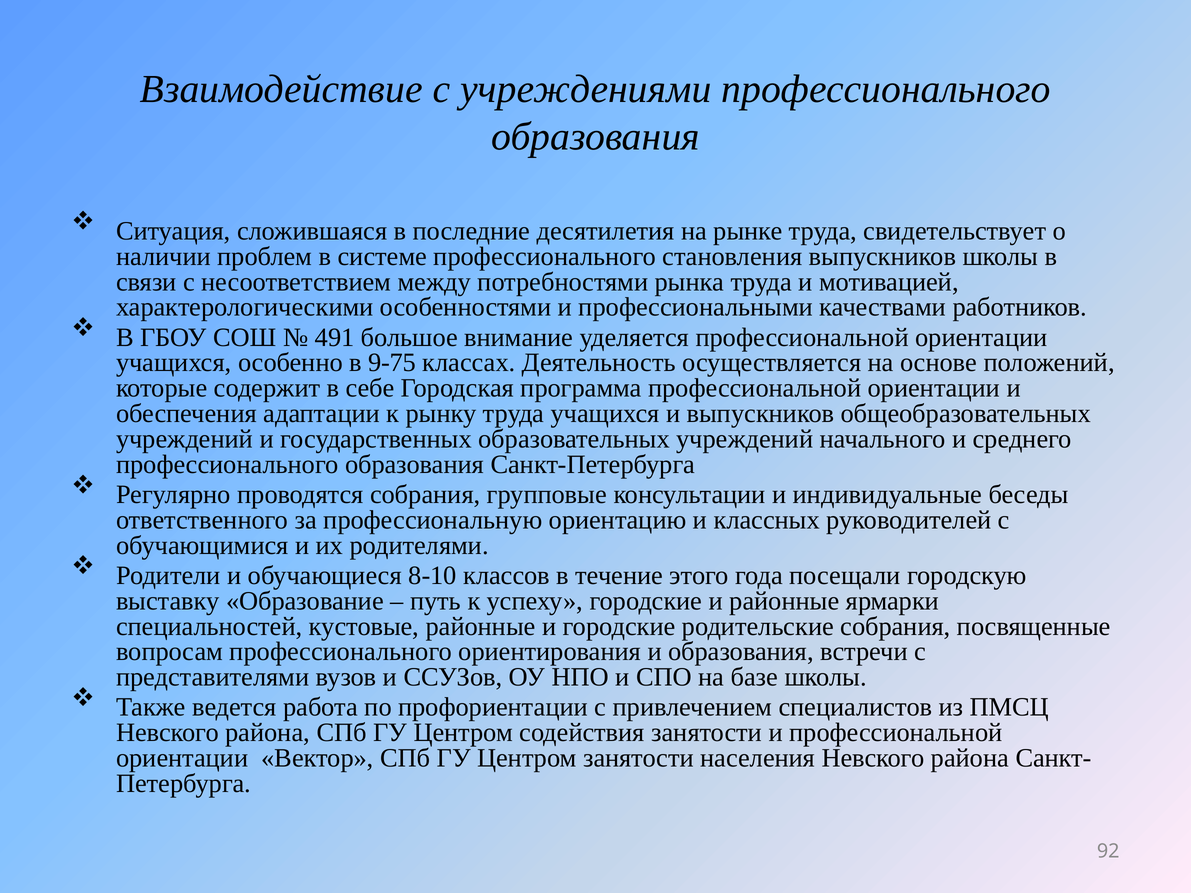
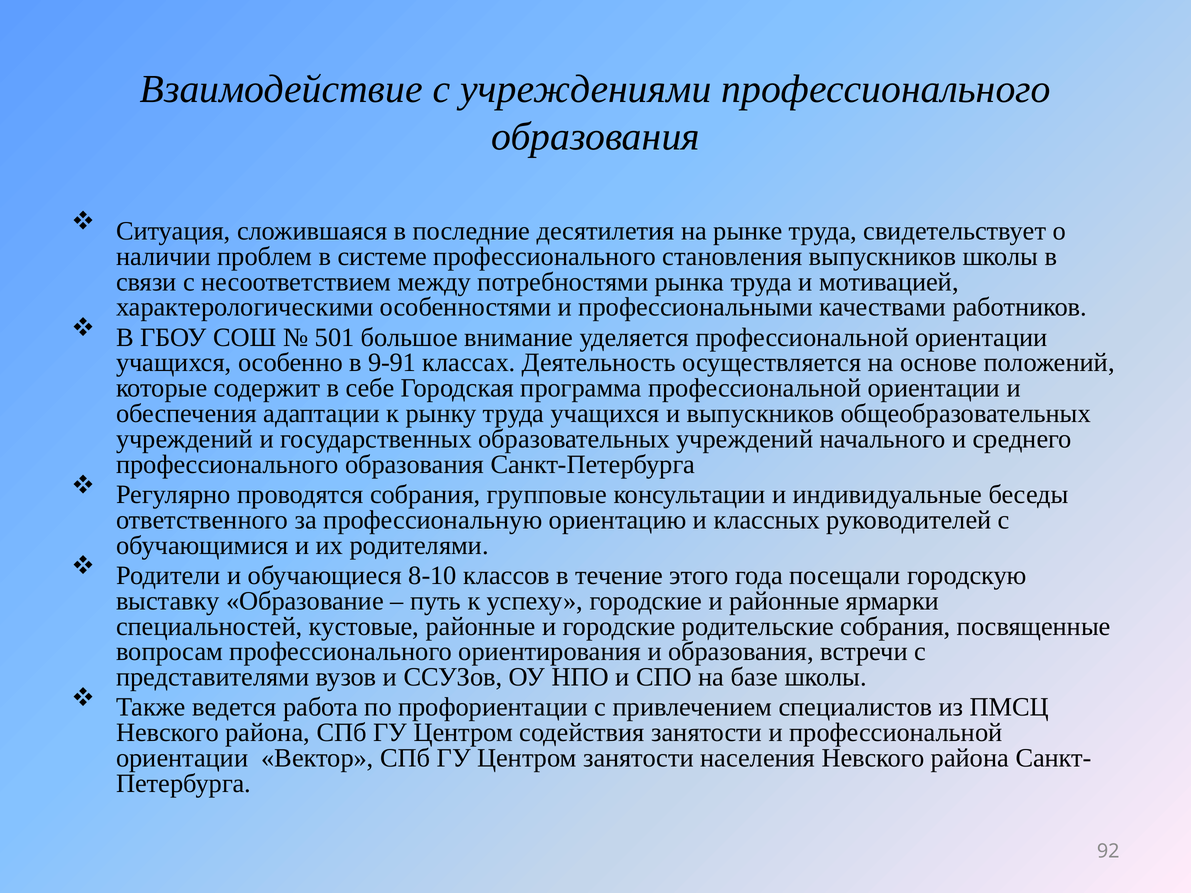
491: 491 -> 501
9-75: 9-75 -> 9-91
